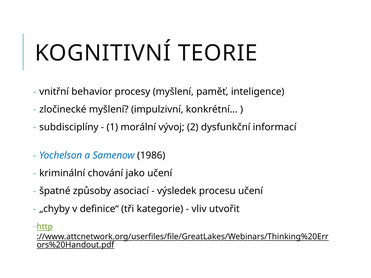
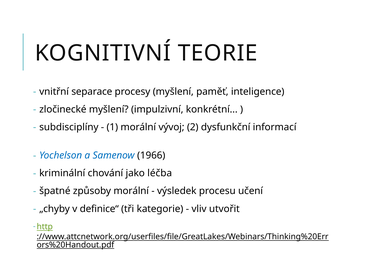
behavior: behavior -> separace
1986: 1986 -> 1966
jako učení: učení -> léčba
způsoby asociací: asociací -> morální
